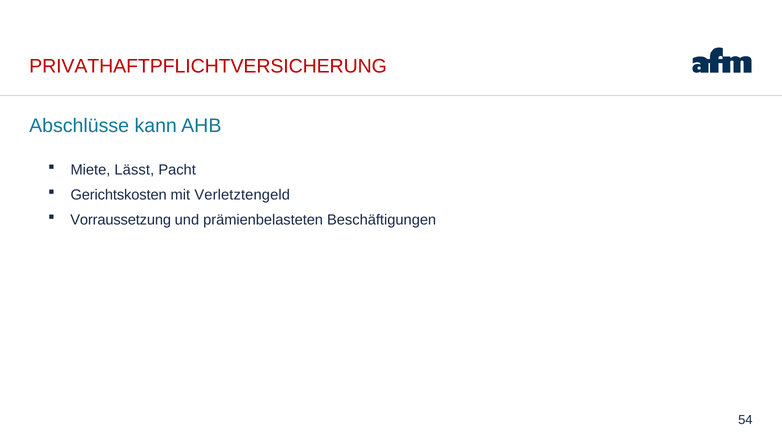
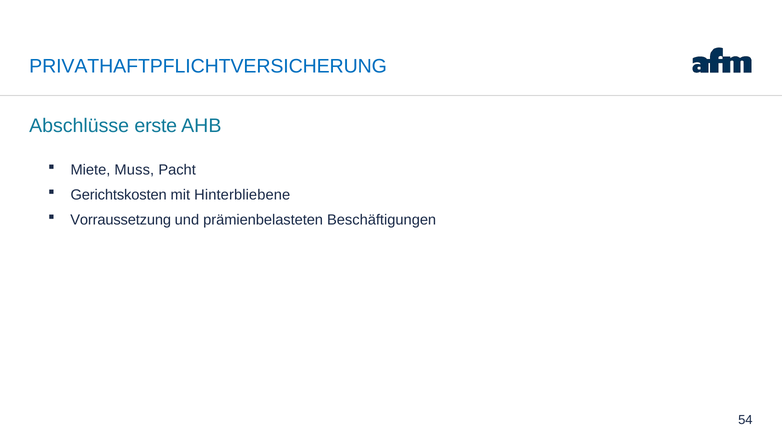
PRIVATHAFTPFLICHTVERSICHERUNG colour: red -> blue
kann: kann -> erste
Lässt: Lässt -> Muss
Verletztengeld: Verletztengeld -> Hinterbliebene
